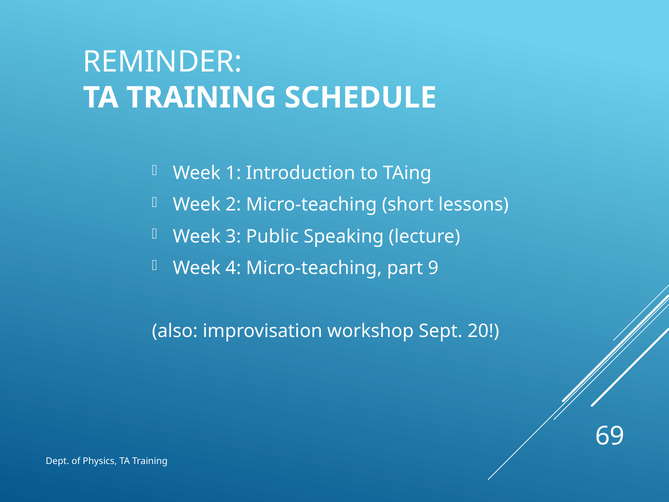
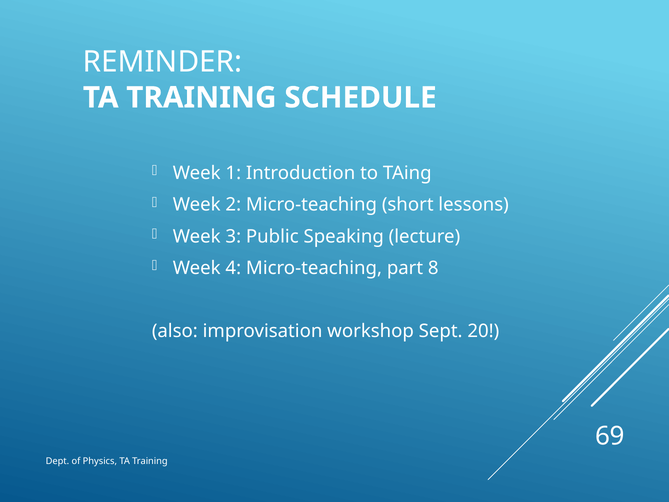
9: 9 -> 8
